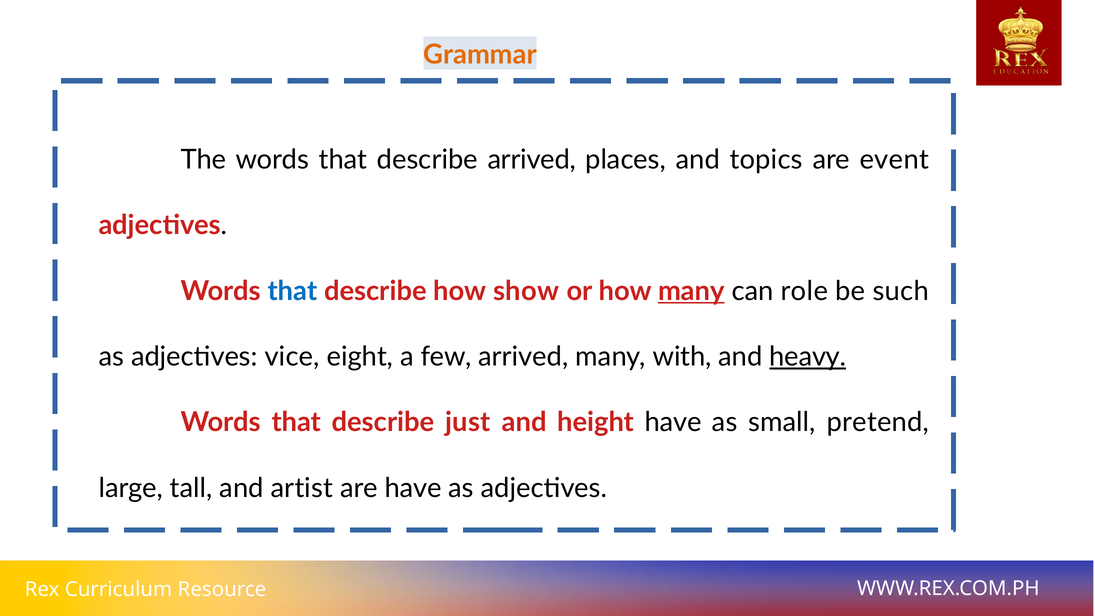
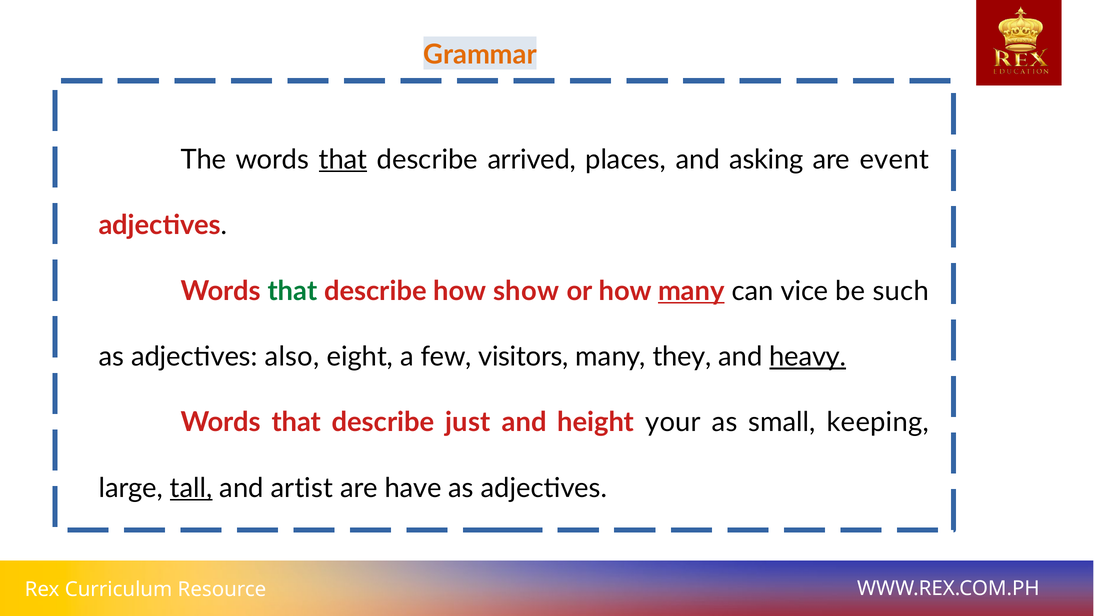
that at (343, 160) underline: none -> present
topics: topics -> asking
that at (292, 291) colour: blue -> green
role: role -> vice
vice: vice -> also
few arrived: arrived -> visitors
with: with -> they
height have: have -> your
pretend: pretend -> keeping
tall underline: none -> present
